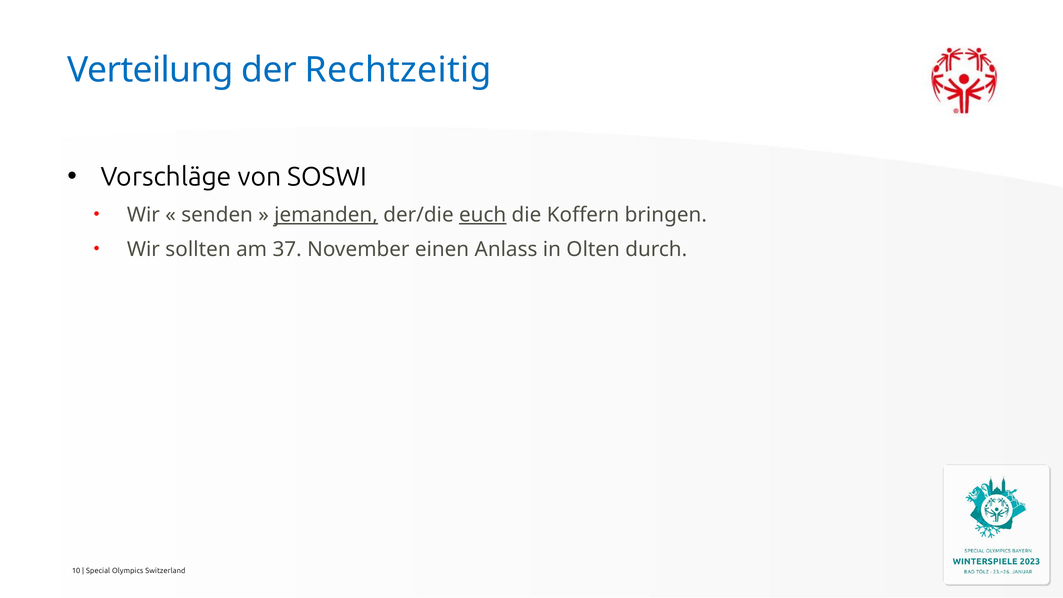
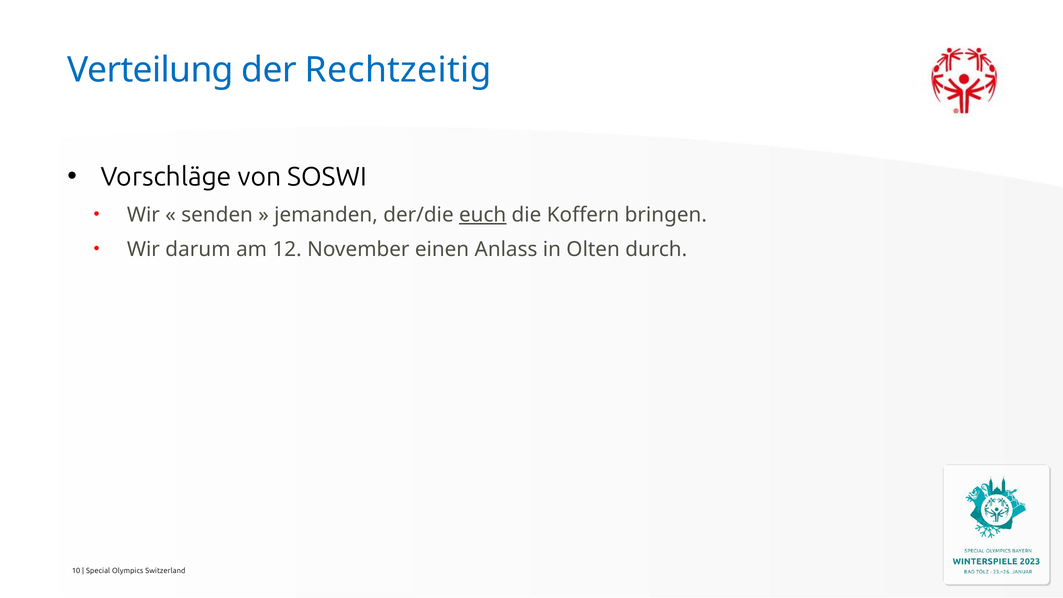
jemanden underline: present -> none
sollten: sollten -> darum
37: 37 -> 12
